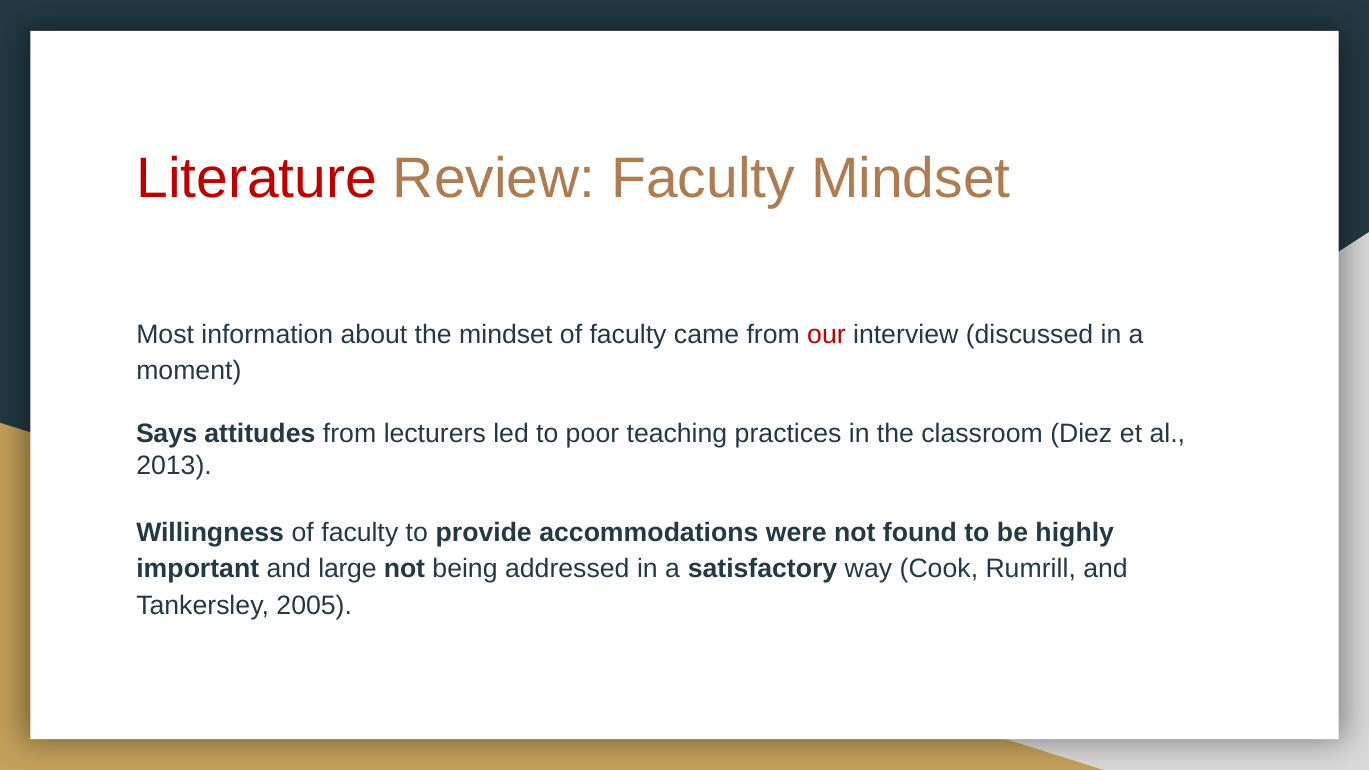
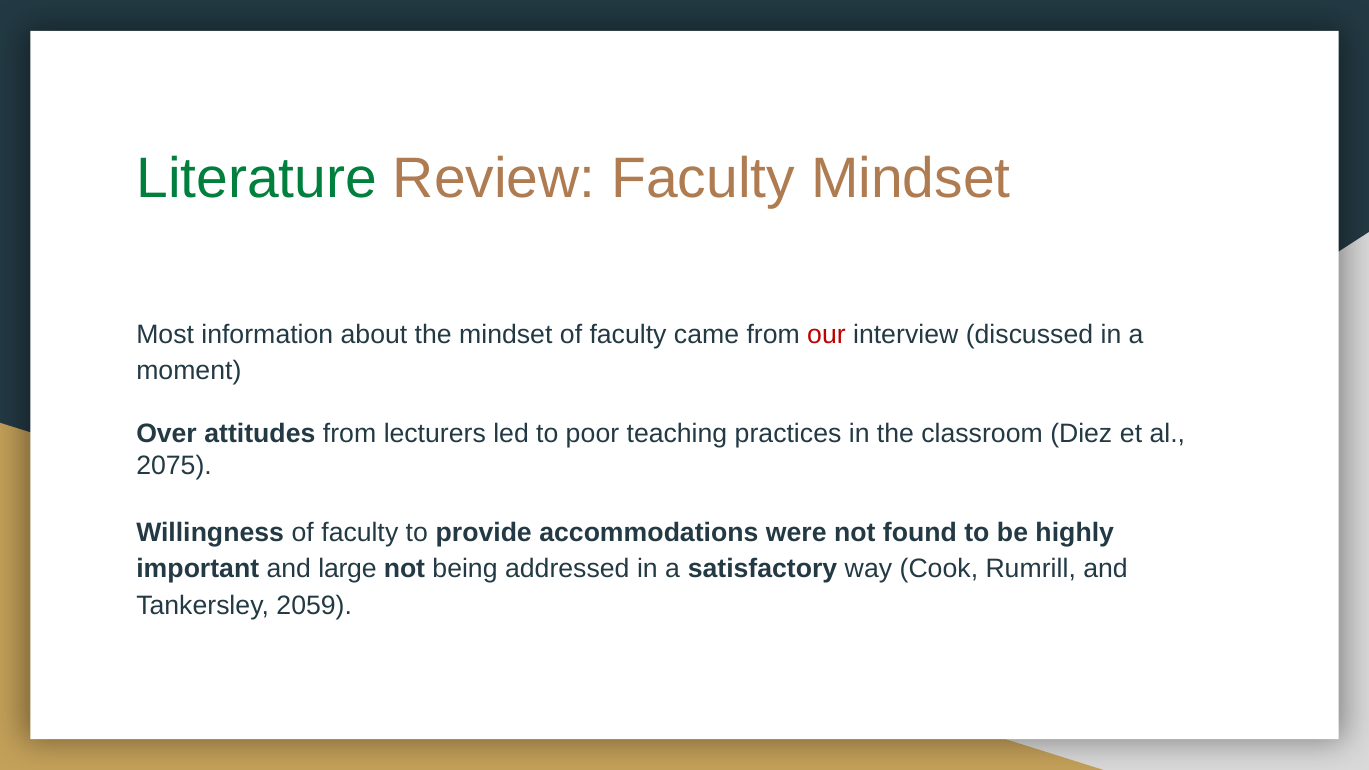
Literature colour: red -> green
Says: Says -> Over
2013: 2013 -> 2075
2005: 2005 -> 2059
